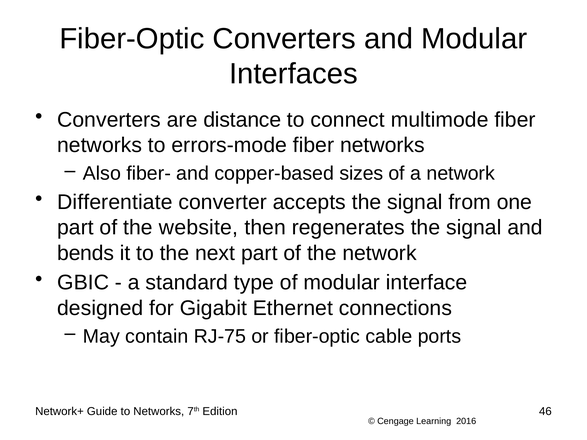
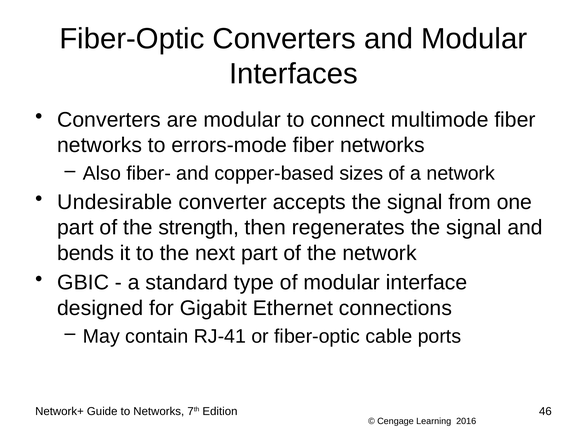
are distance: distance -> modular
Differentiate: Differentiate -> Undesirable
website: website -> strength
RJ-75: RJ-75 -> RJ-41
